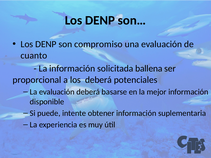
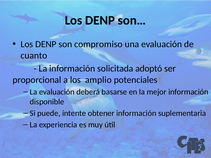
ballena: ballena -> adoptó
los deberá: deberá -> amplio
